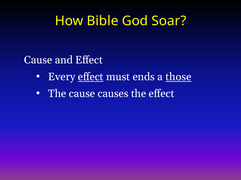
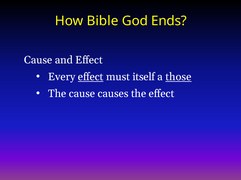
Soar: Soar -> Ends
ends: ends -> itself
